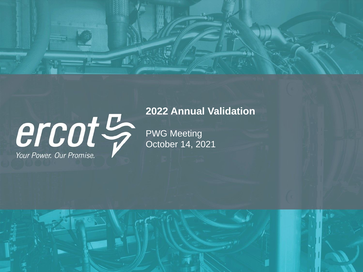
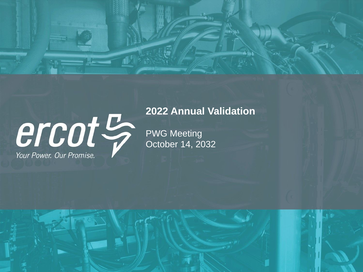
2021: 2021 -> 2032
